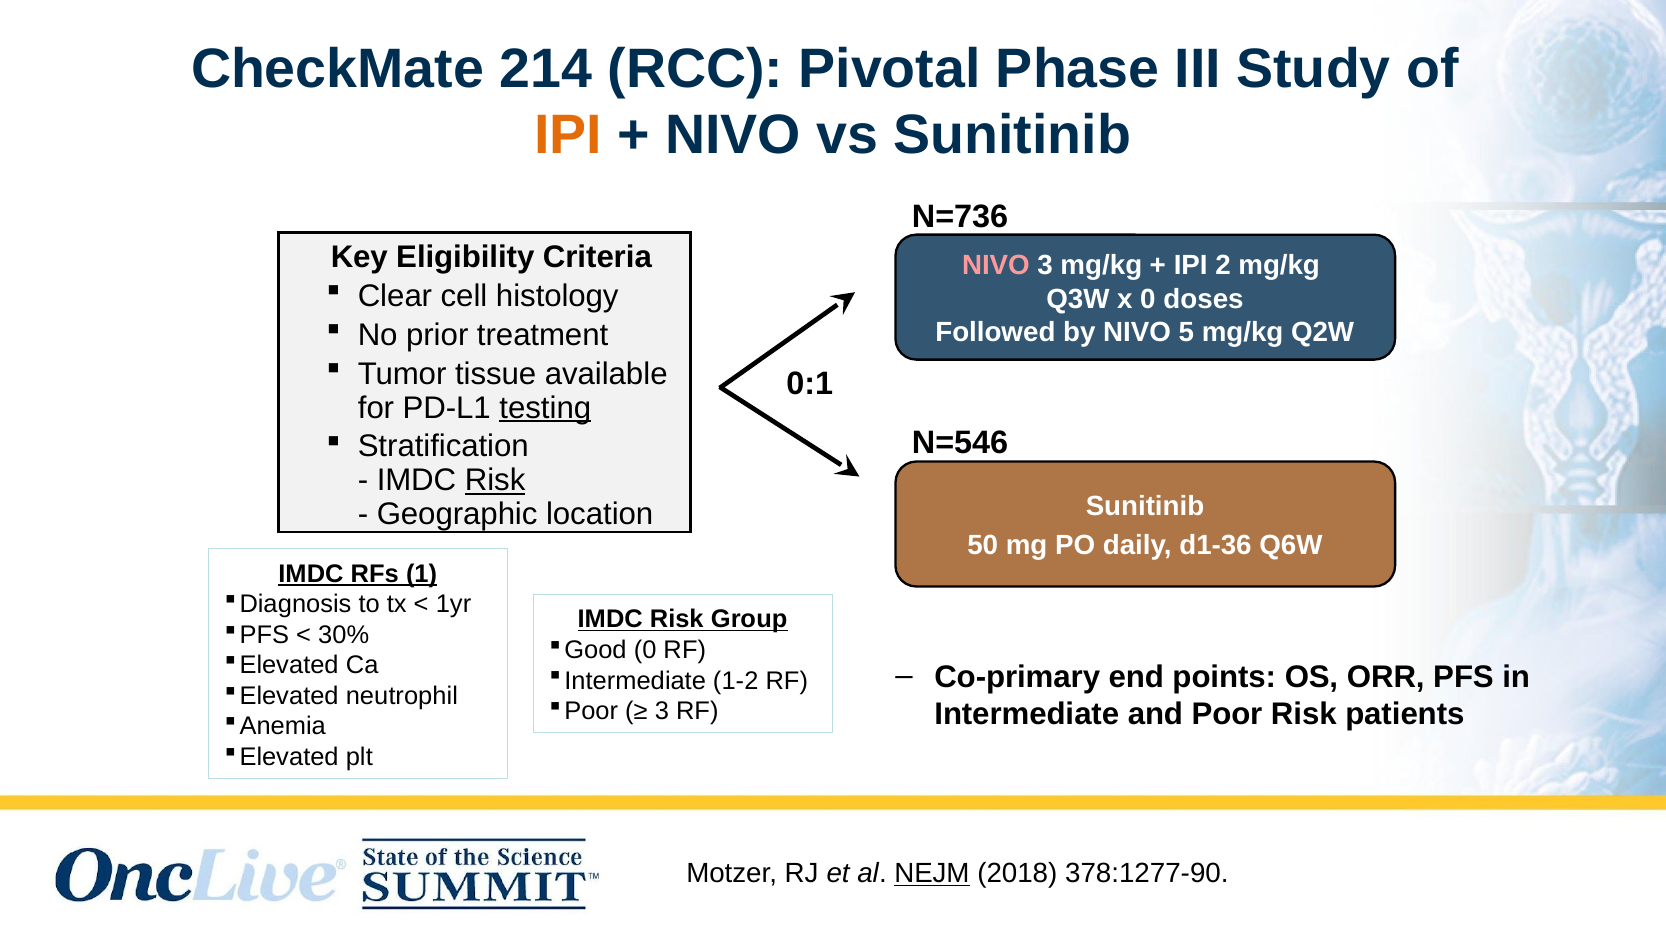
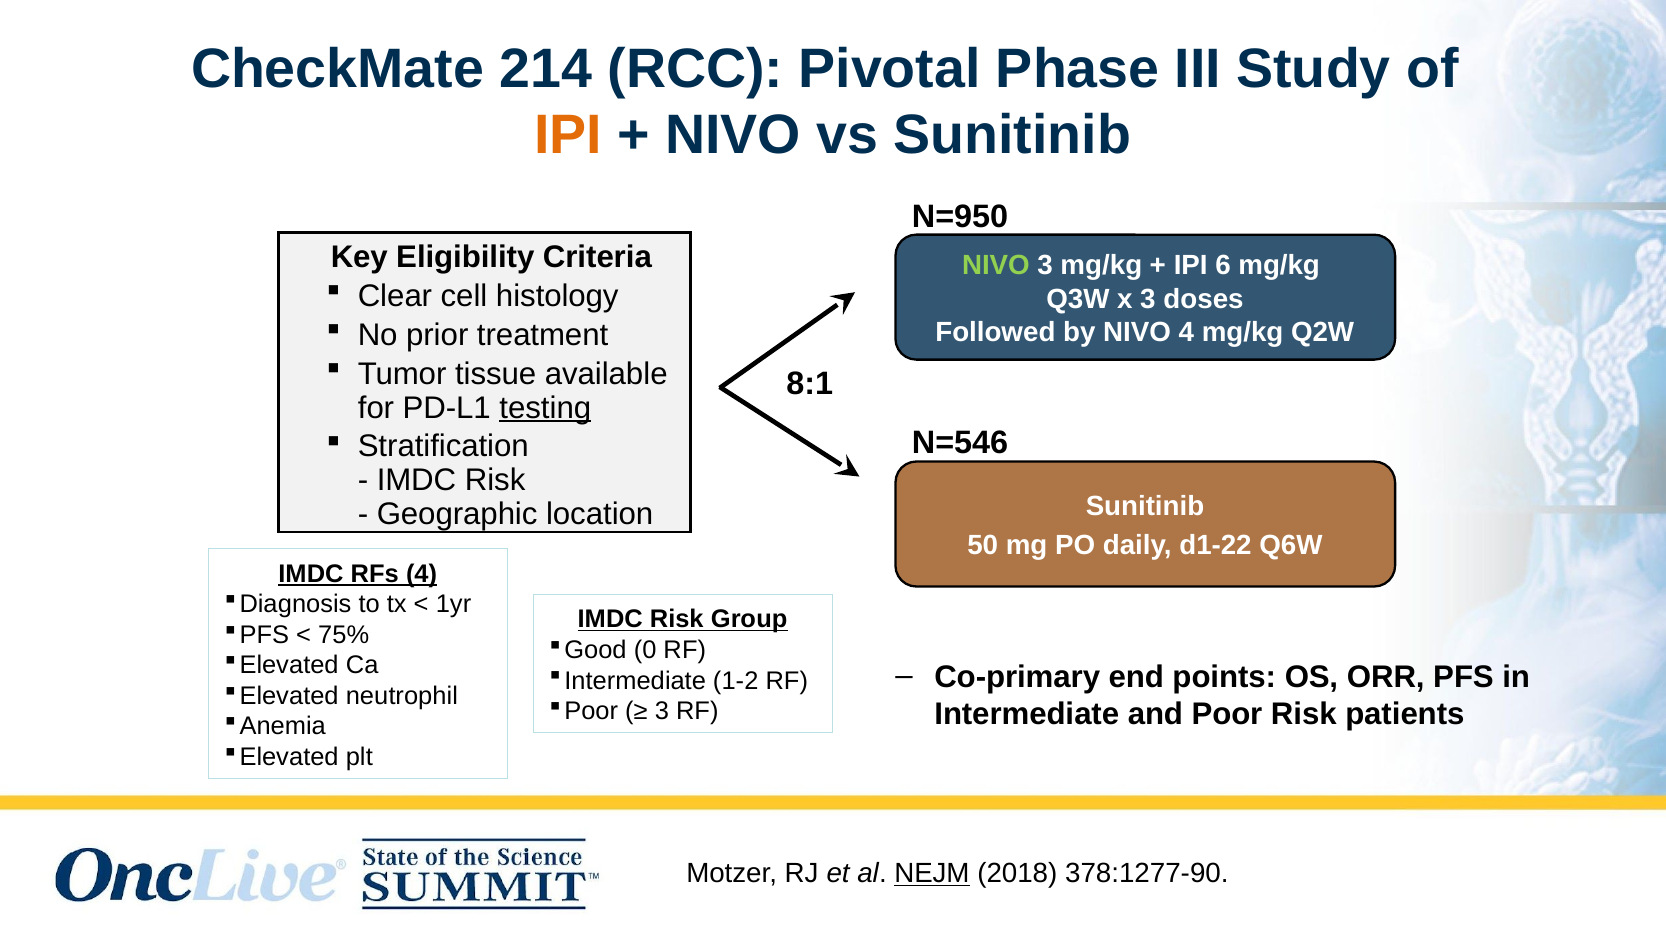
N=736: N=736 -> N=950
NIVO at (996, 266) colour: pink -> light green
2: 2 -> 6
x 0: 0 -> 3
NIVO 5: 5 -> 4
0:1: 0:1 -> 8:1
Risk at (495, 480) underline: present -> none
d1-36: d1-36 -> d1-22
RFs 1: 1 -> 4
30%: 30% -> 75%
